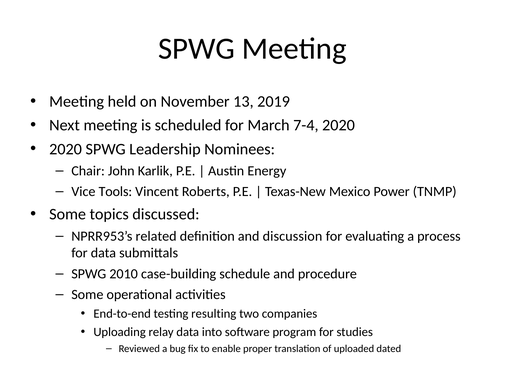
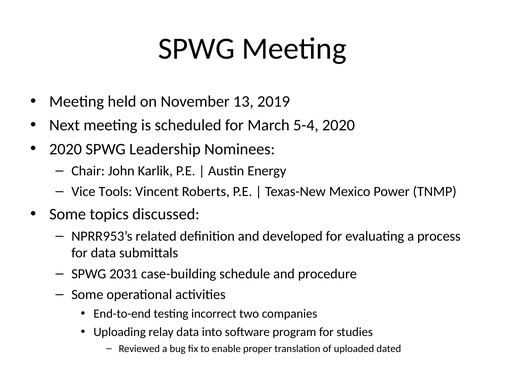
7-4: 7-4 -> 5-4
discussion: discussion -> developed
2010: 2010 -> 2031
resulting: resulting -> incorrect
